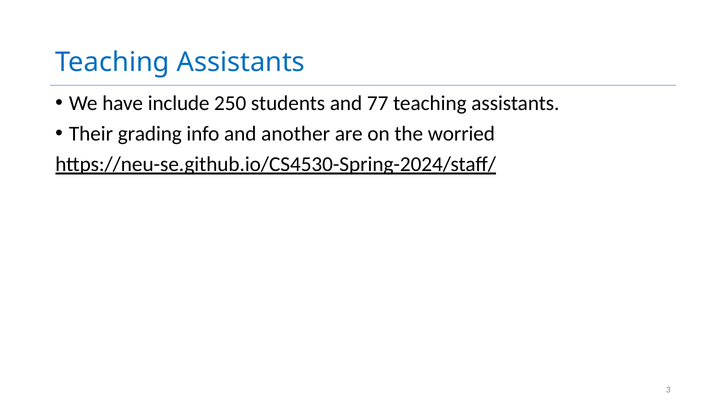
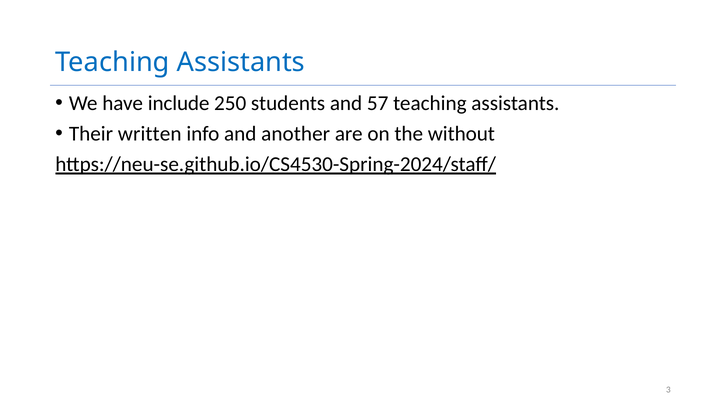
77: 77 -> 57
grading: grading -> written
worried: worried -> without
